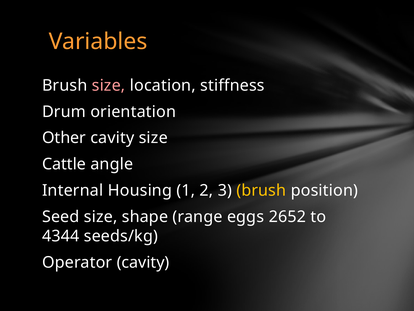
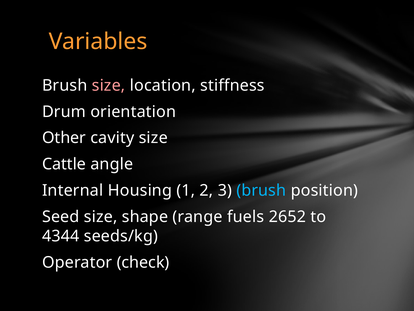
brush at (261, 190) colour: yellow -> light blue
eggs: eggs -> fuels
Operator cavity: cavity -> check
